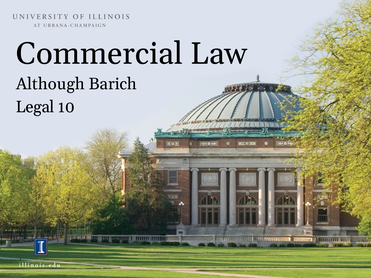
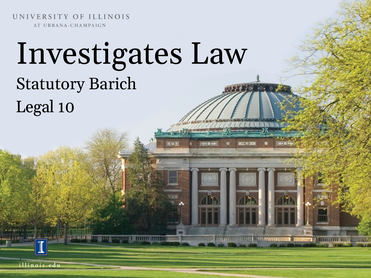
Commercial: Commercial -> Investigates
Although: Although -> Statutory
